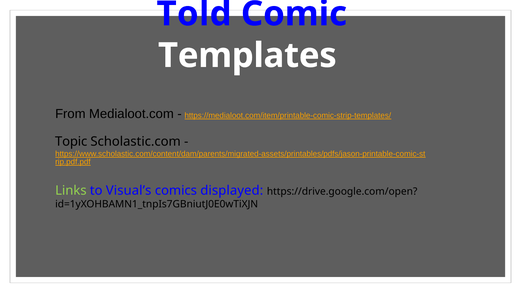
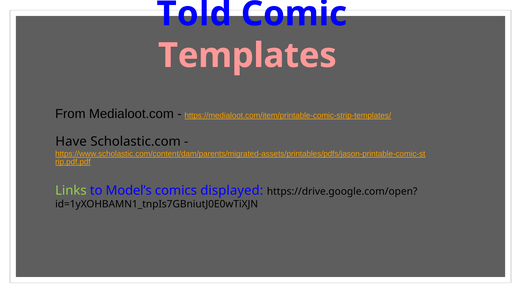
Templates colour: white -> pink
Topic: Topic -> Have
Visual’s: Visual’s -> Model’s
